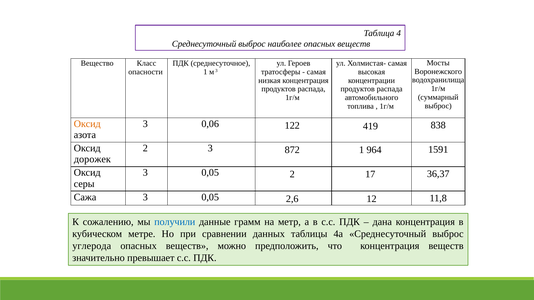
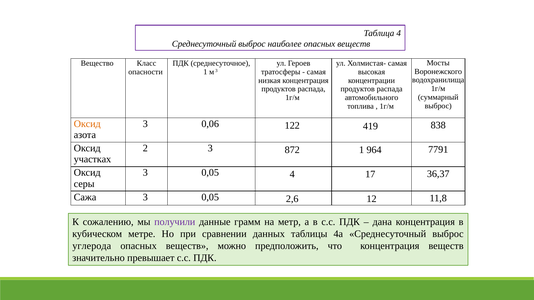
1591: 1591 -> 7791
дорожек: дорожек -> участках
0,05 2: 2 -> 4
получили colour: blue -> purple
